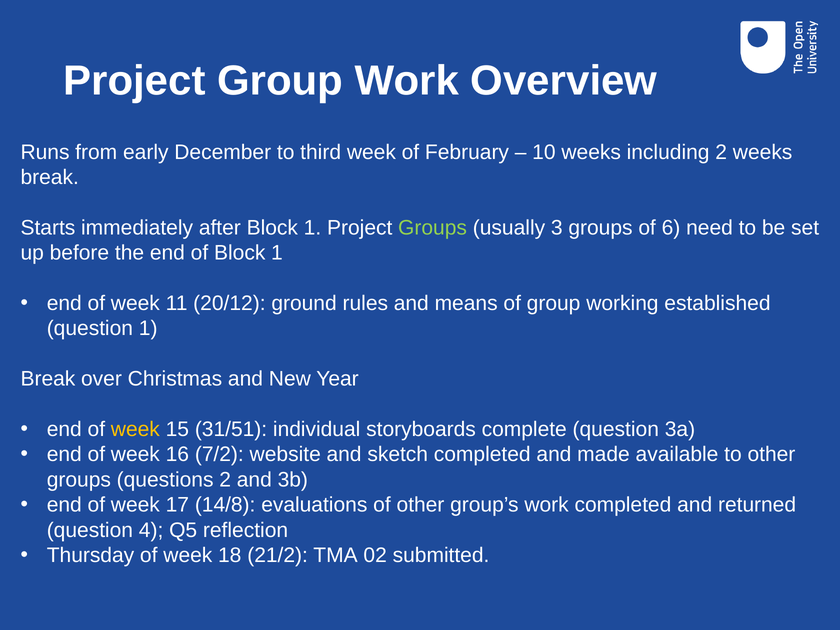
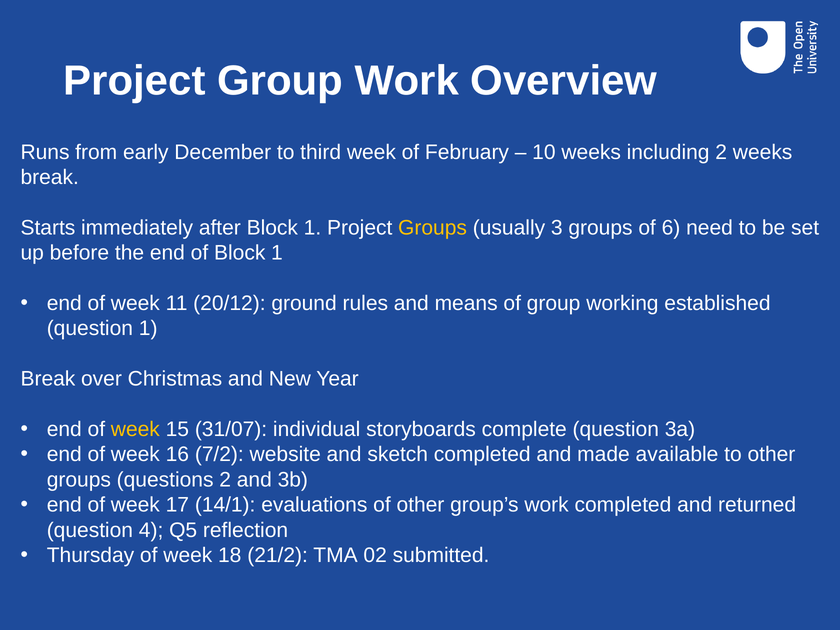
Groups at (433, 228) colour: light green -> yellow
31/51: 31/51 -> 31/07
14/8: 14/8 -> 14/1
